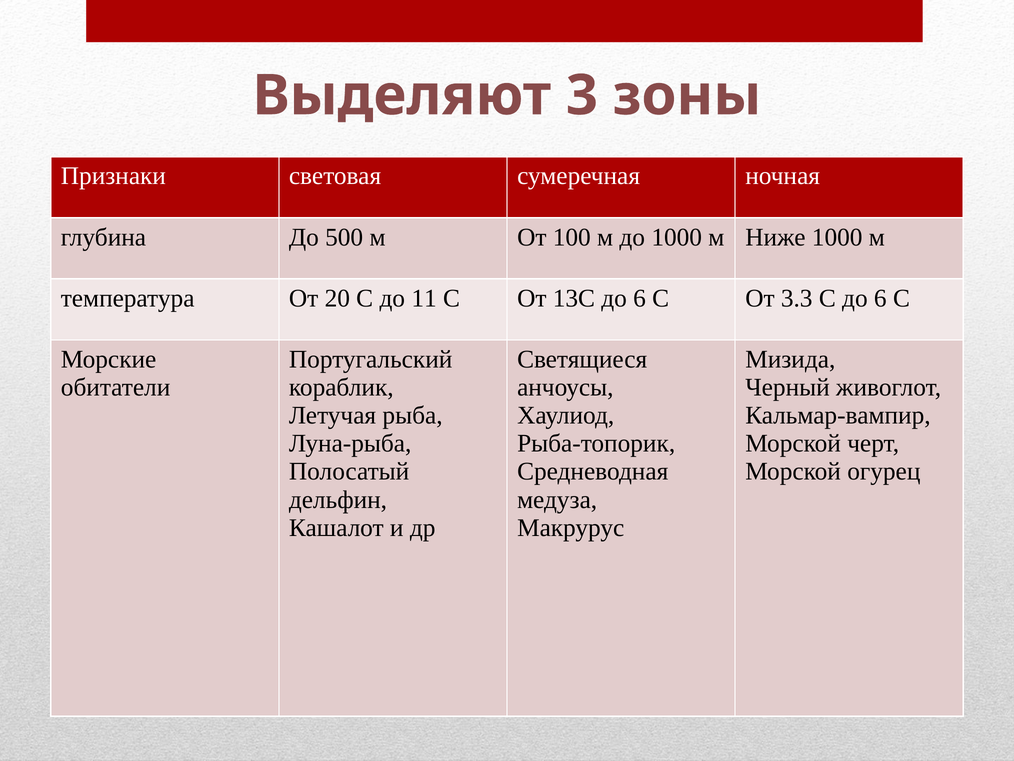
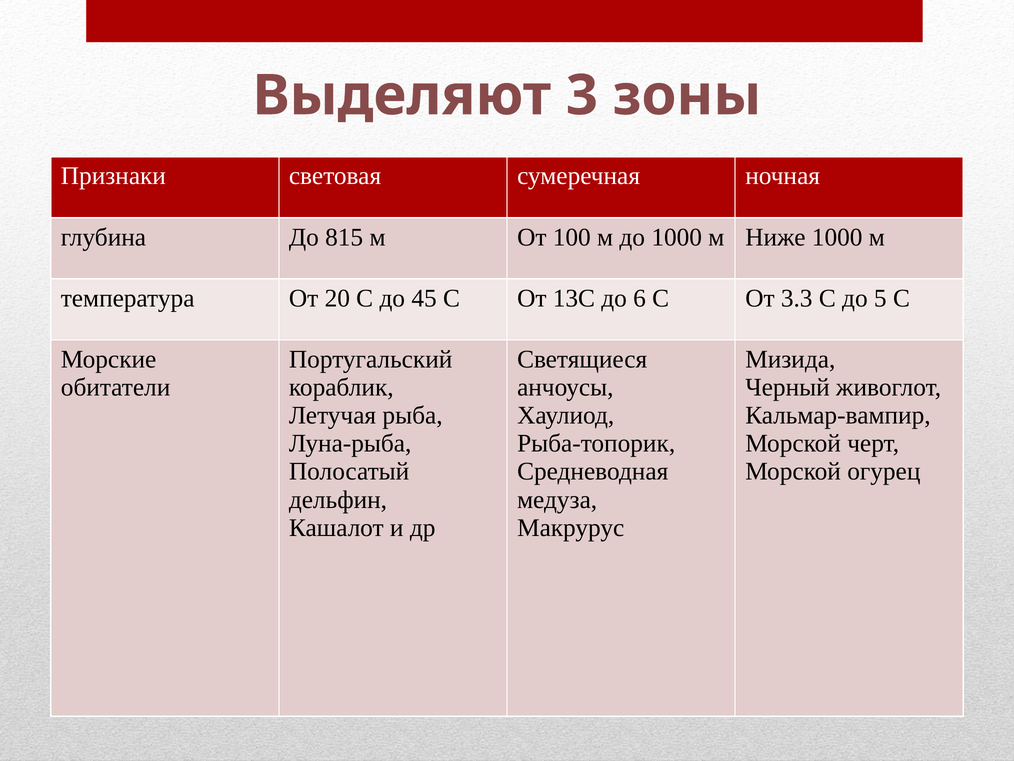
500: 500 -> 815
11: 11 -> 45
С до 6: 6 -> 5
